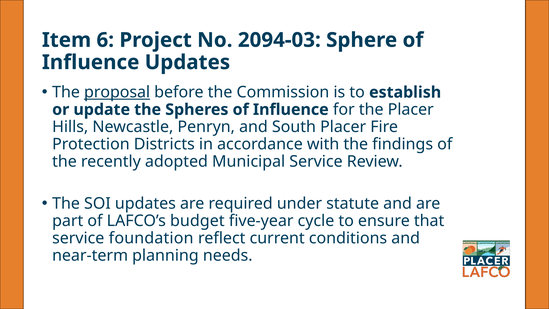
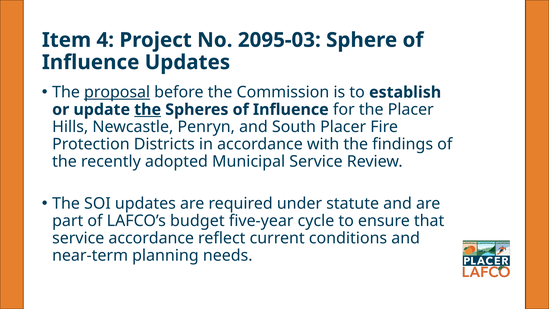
6: 6 -> 4
2094-03: 2094-03 -> 2095-03
the at (148, 110) underline: none -> present
service foundation: foundation -> accordance
